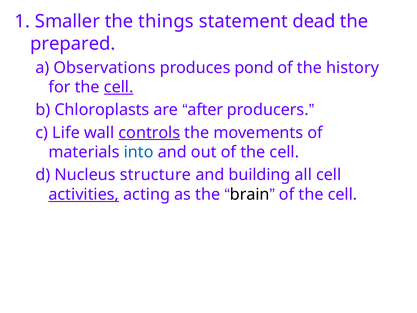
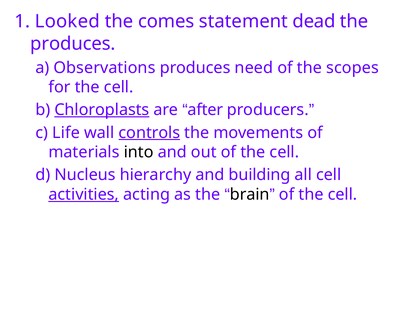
Smaller: Smaller -> Looked
things: things -> comes
prepared at (73, 44): prepared -> produces
pond: pond -> need
history: history -> scopes
cell at (119, 87) underline: present -> none
Chloroplasts underline: none -> present
into colour: blue -> black
structure: structure -> hierarchy
